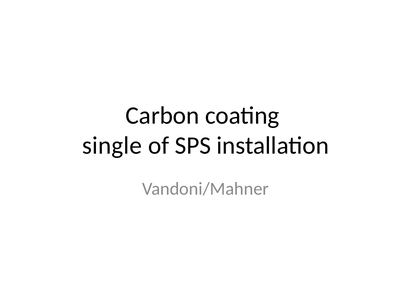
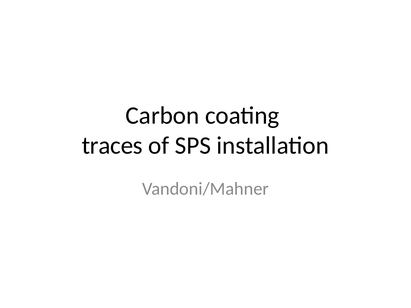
single: single -> traces
